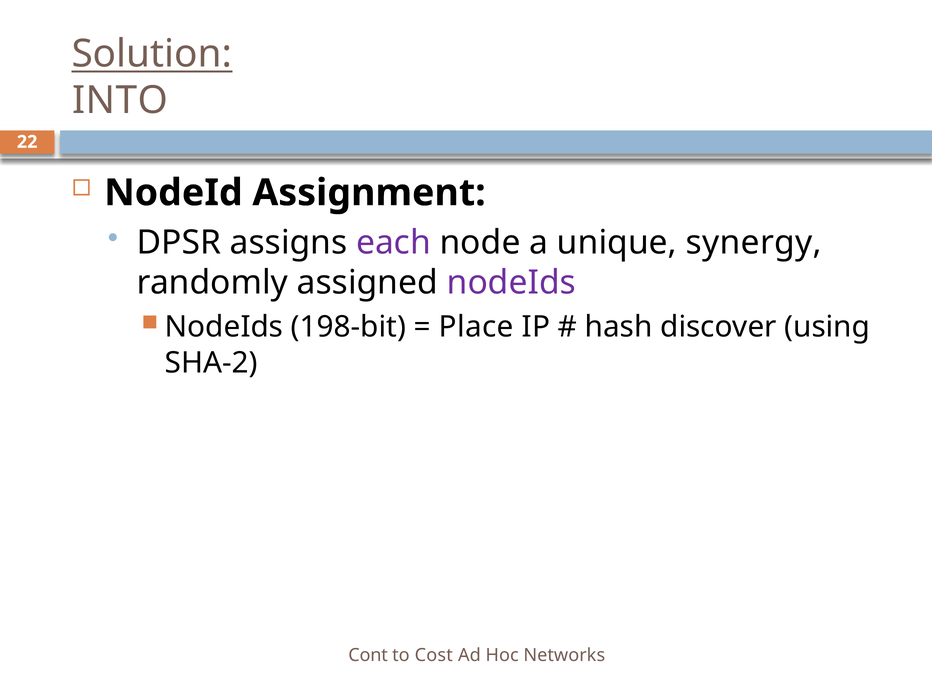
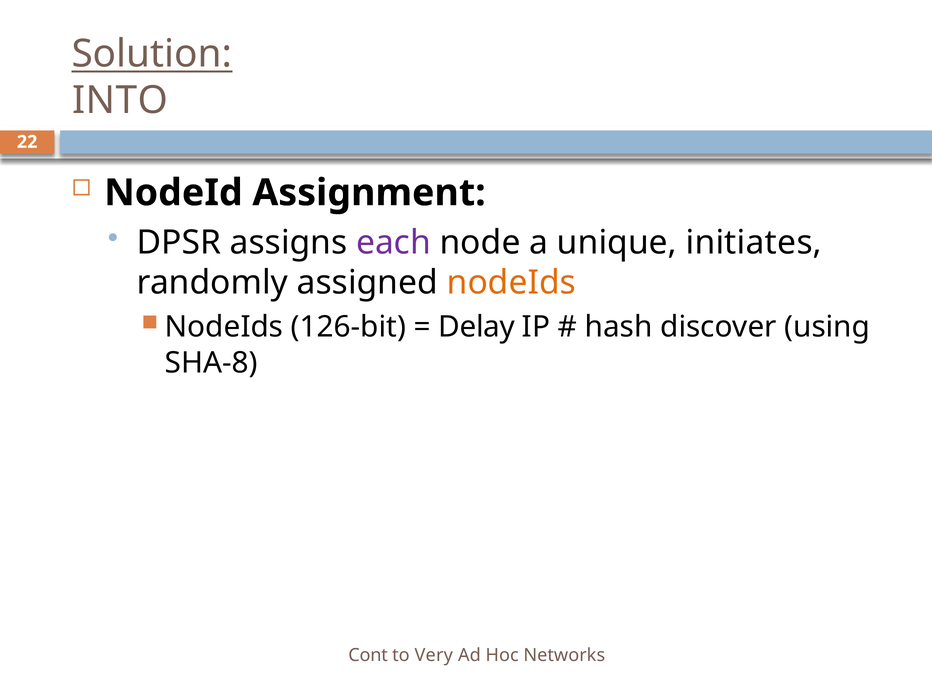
synergy: synergy -> initiates
nodeIds at (511, 283) colour: purple -> orange
198-bit: 198-bit -> 126-bit
Place: Place -> Delay
SHA-2: SHA-2 -> SHA-8
Cost: Cost -> Very
